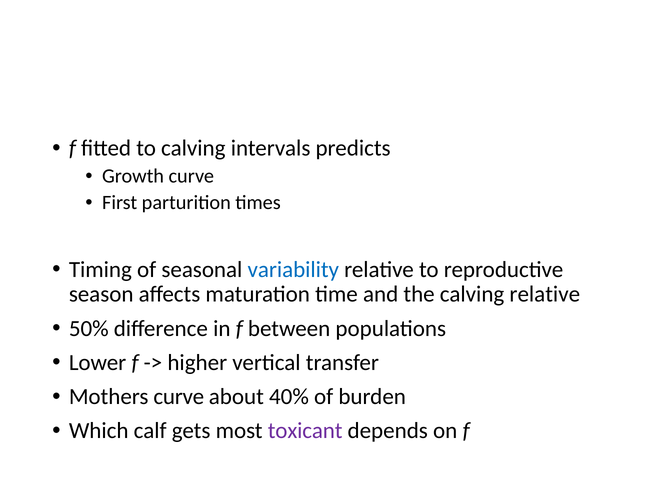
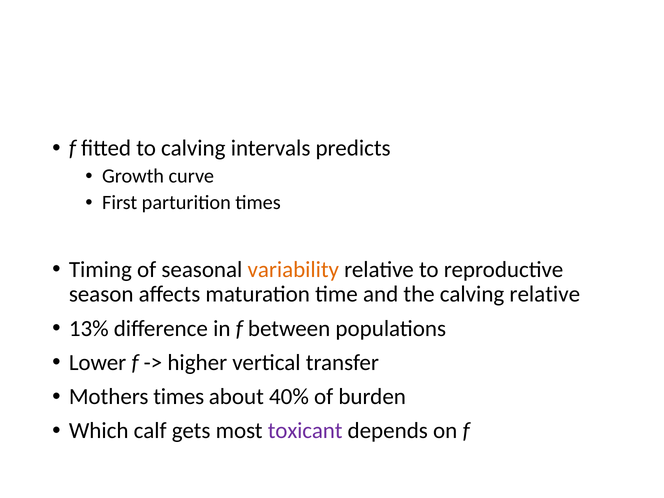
variability colour: blue -> orange
50%: 50% -> 13%
Mothers curve: curve -> times
